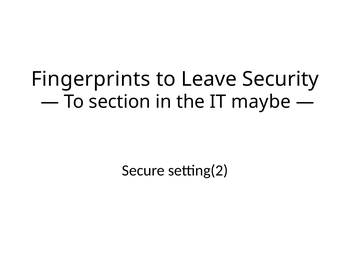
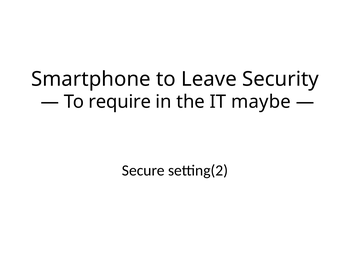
Fingerprints: Fingerprints -> Smartphone
section: section -> require
